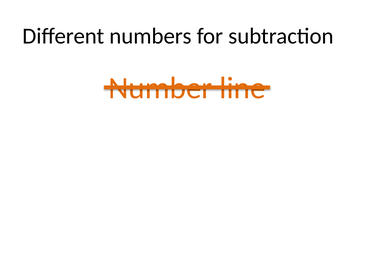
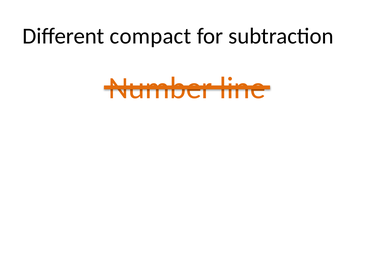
numbers: numbers -> compact
